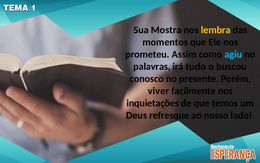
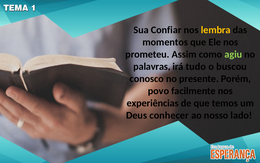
Mostra: Mostra -> Confiar
agiu colour: light blue -> light green
viver: viver -> povo
inquietações: inquietações -> experiências
refresque: refresque -> conhecer
